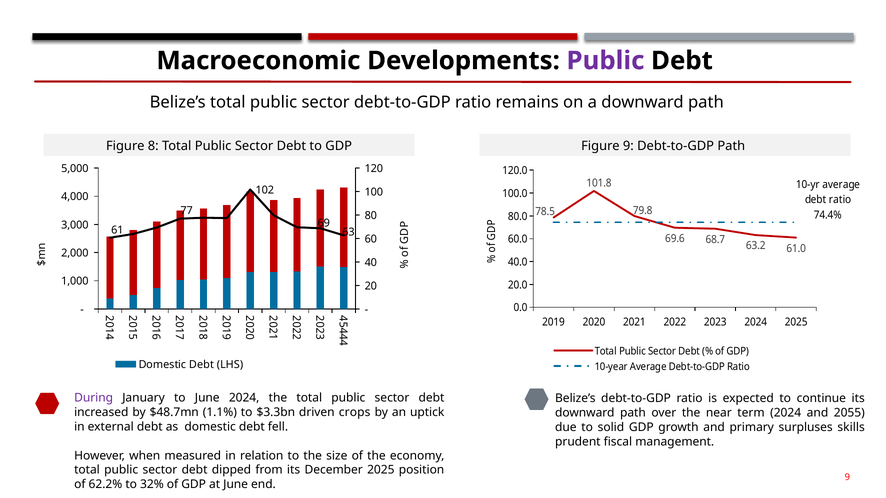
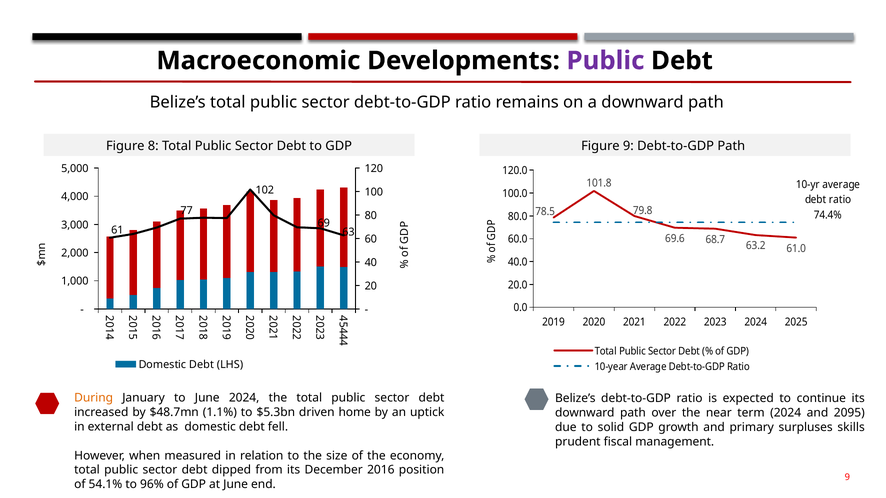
During colour: purple -> orange
$3.3bn: $3.3bn -> $5.3bn
crops: crops -> home
2055: 2055 -> 2095
December 2025: 2025 -> 2016
62.2%: 62.2% -> 54.1%
32%: 32% -> 96%
